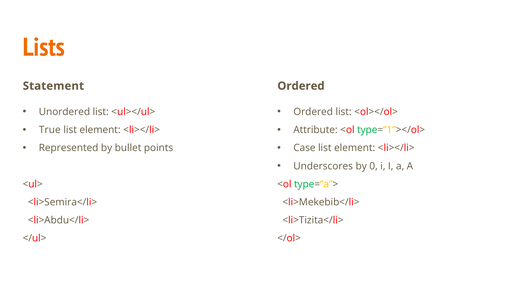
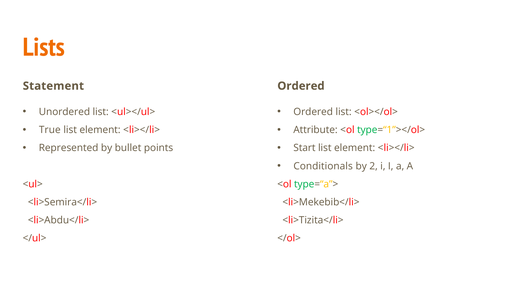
Case: Case -> Start
Underscores: Underscores -> Conditionals
0: 0 -> 2
